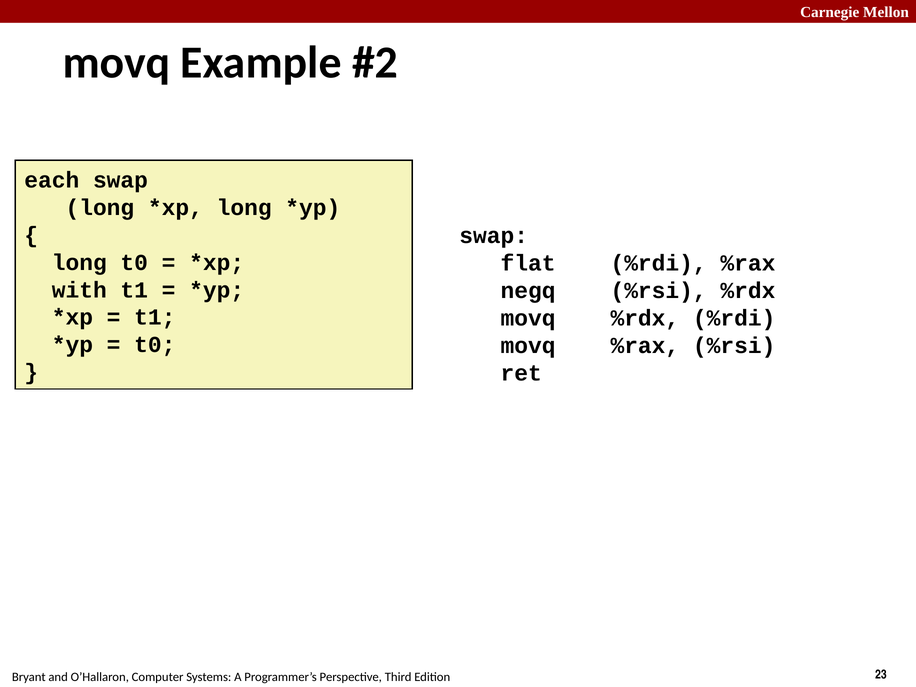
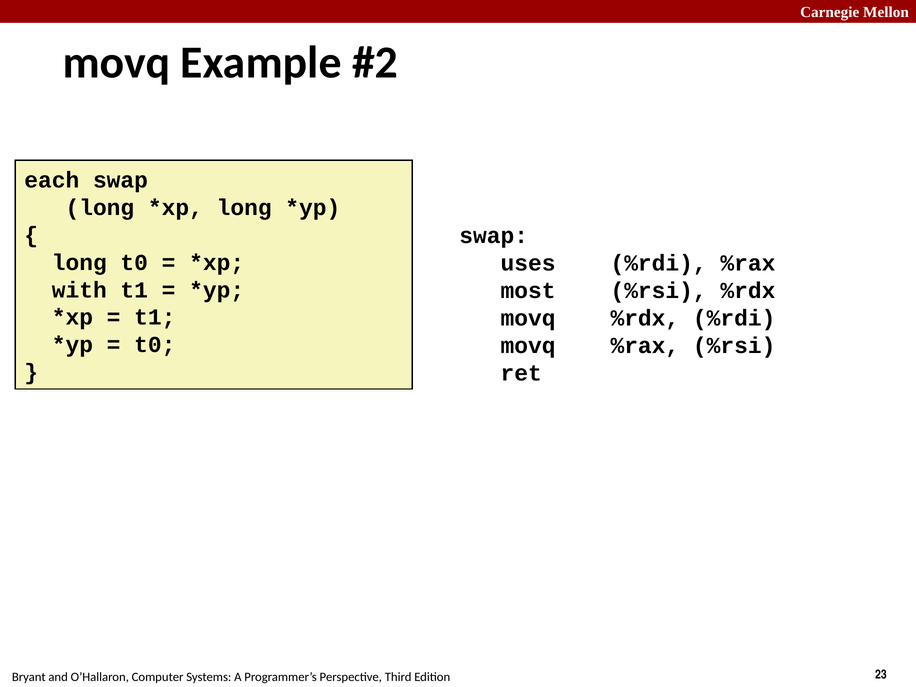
flat: flat -> uses
negq: negq -> most
